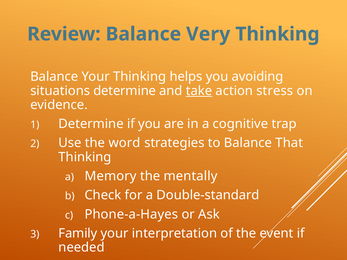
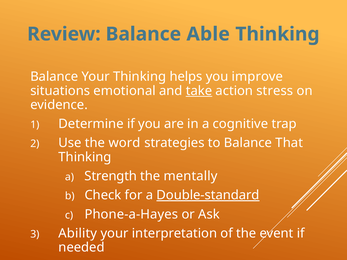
Very: Very -> Able
avoiding: avoiding -> improve
situations determine: determine -> emotional
Memory: Memory -> Strength
Double-standard underline: none -> present
Family: Family -> Ability
